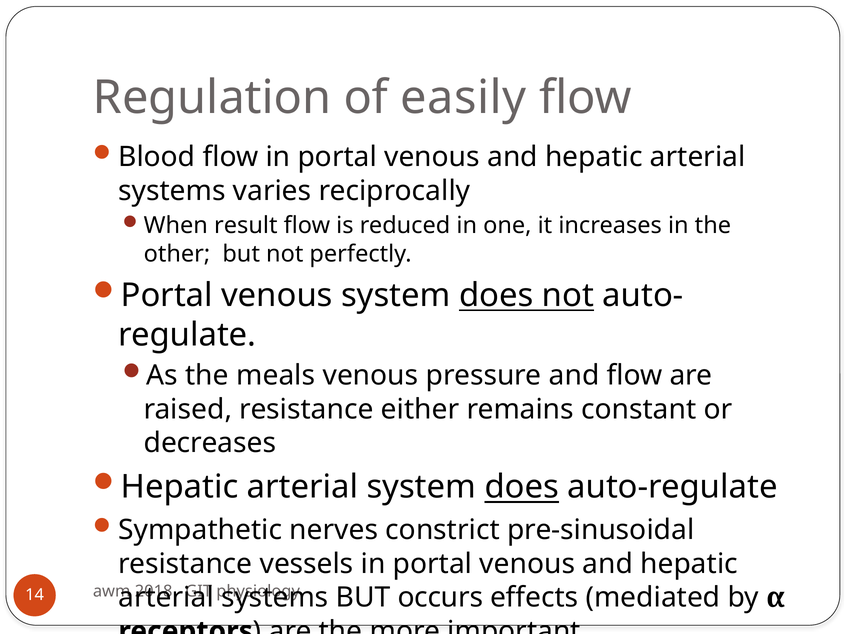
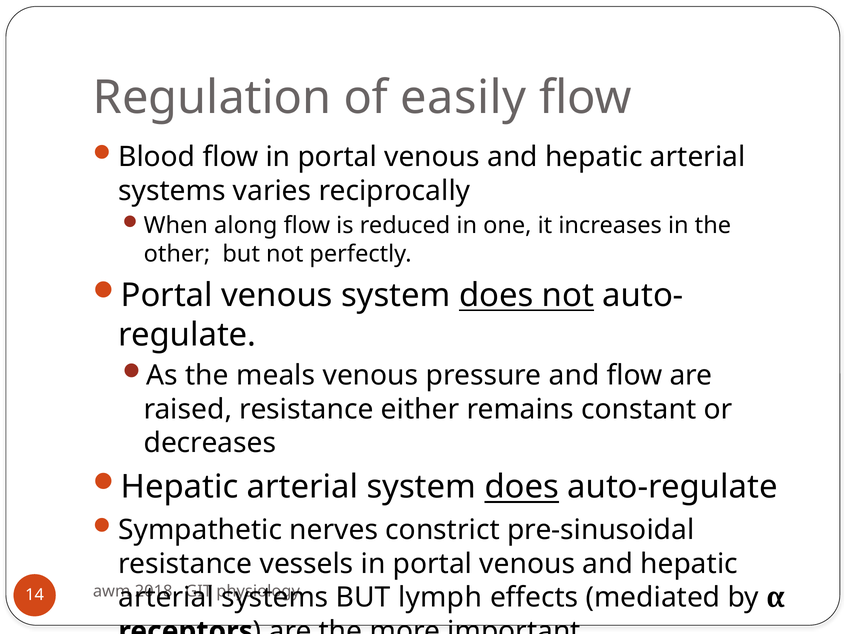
result: result -> along
occurs: occurs -> lymph
